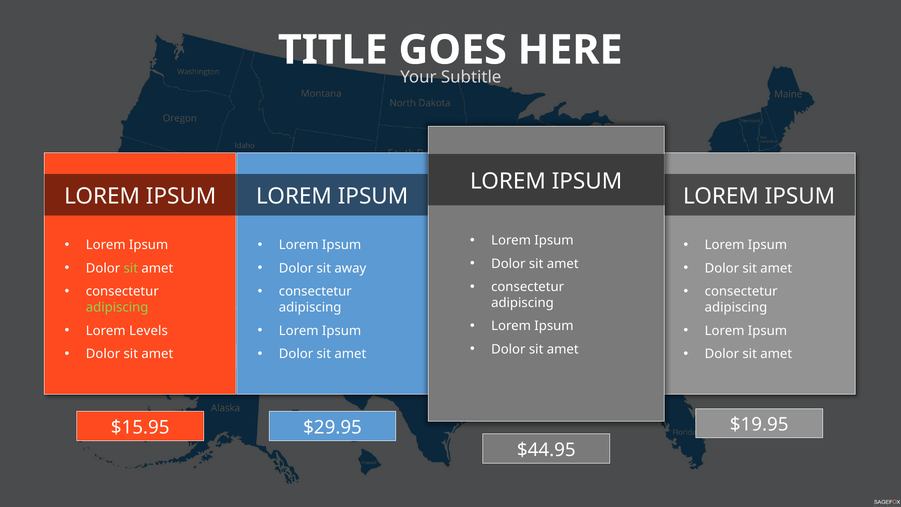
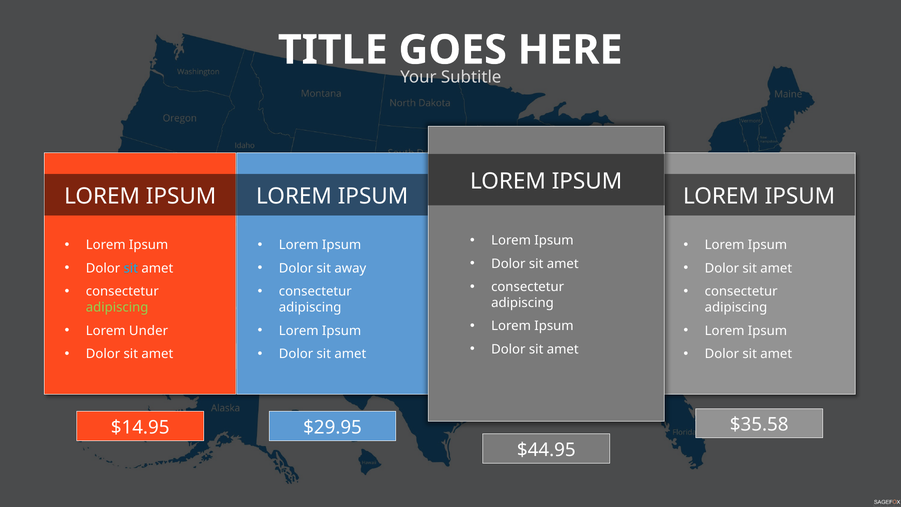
sit at (131, 268) colour: light green -> light blue
Levels: Levels -> Under
$19.95: $19.95 -> $35.58
$15.95: $15.95 -> $14.95
